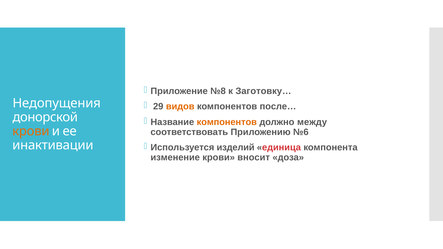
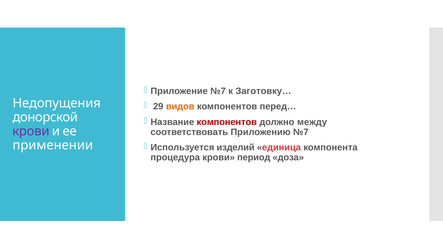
Приложение №8: №8 -> №7
после…: после… -> перед…
компонентов at (227, 122) colour: orange -> red
крови at (31, 131) colour: orange -> purple
Приложению №6: №6 -> №7
инактивации: инактивации -> применении
изменение: изменение -> процедура
вносит: вносит -> период
